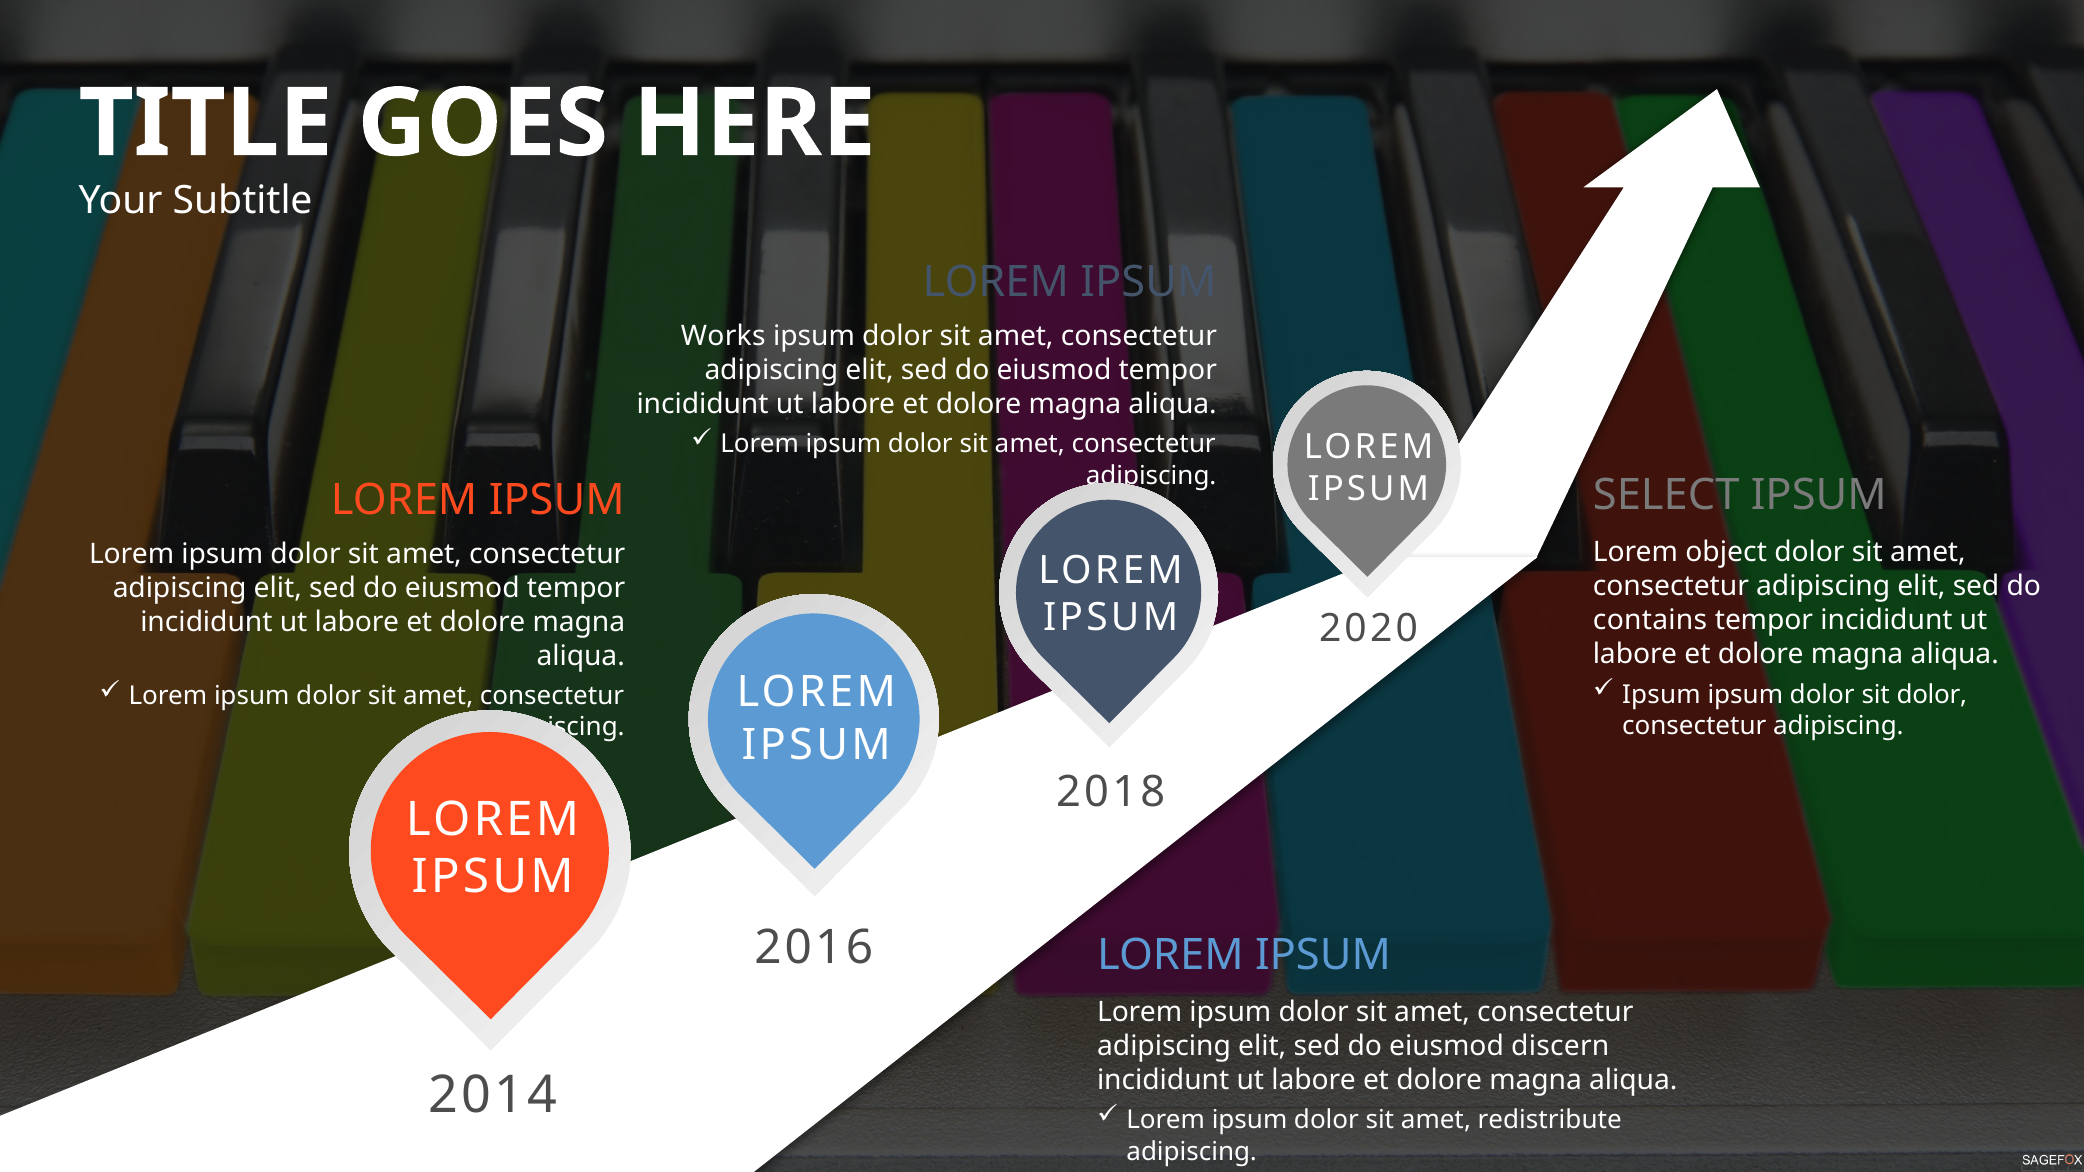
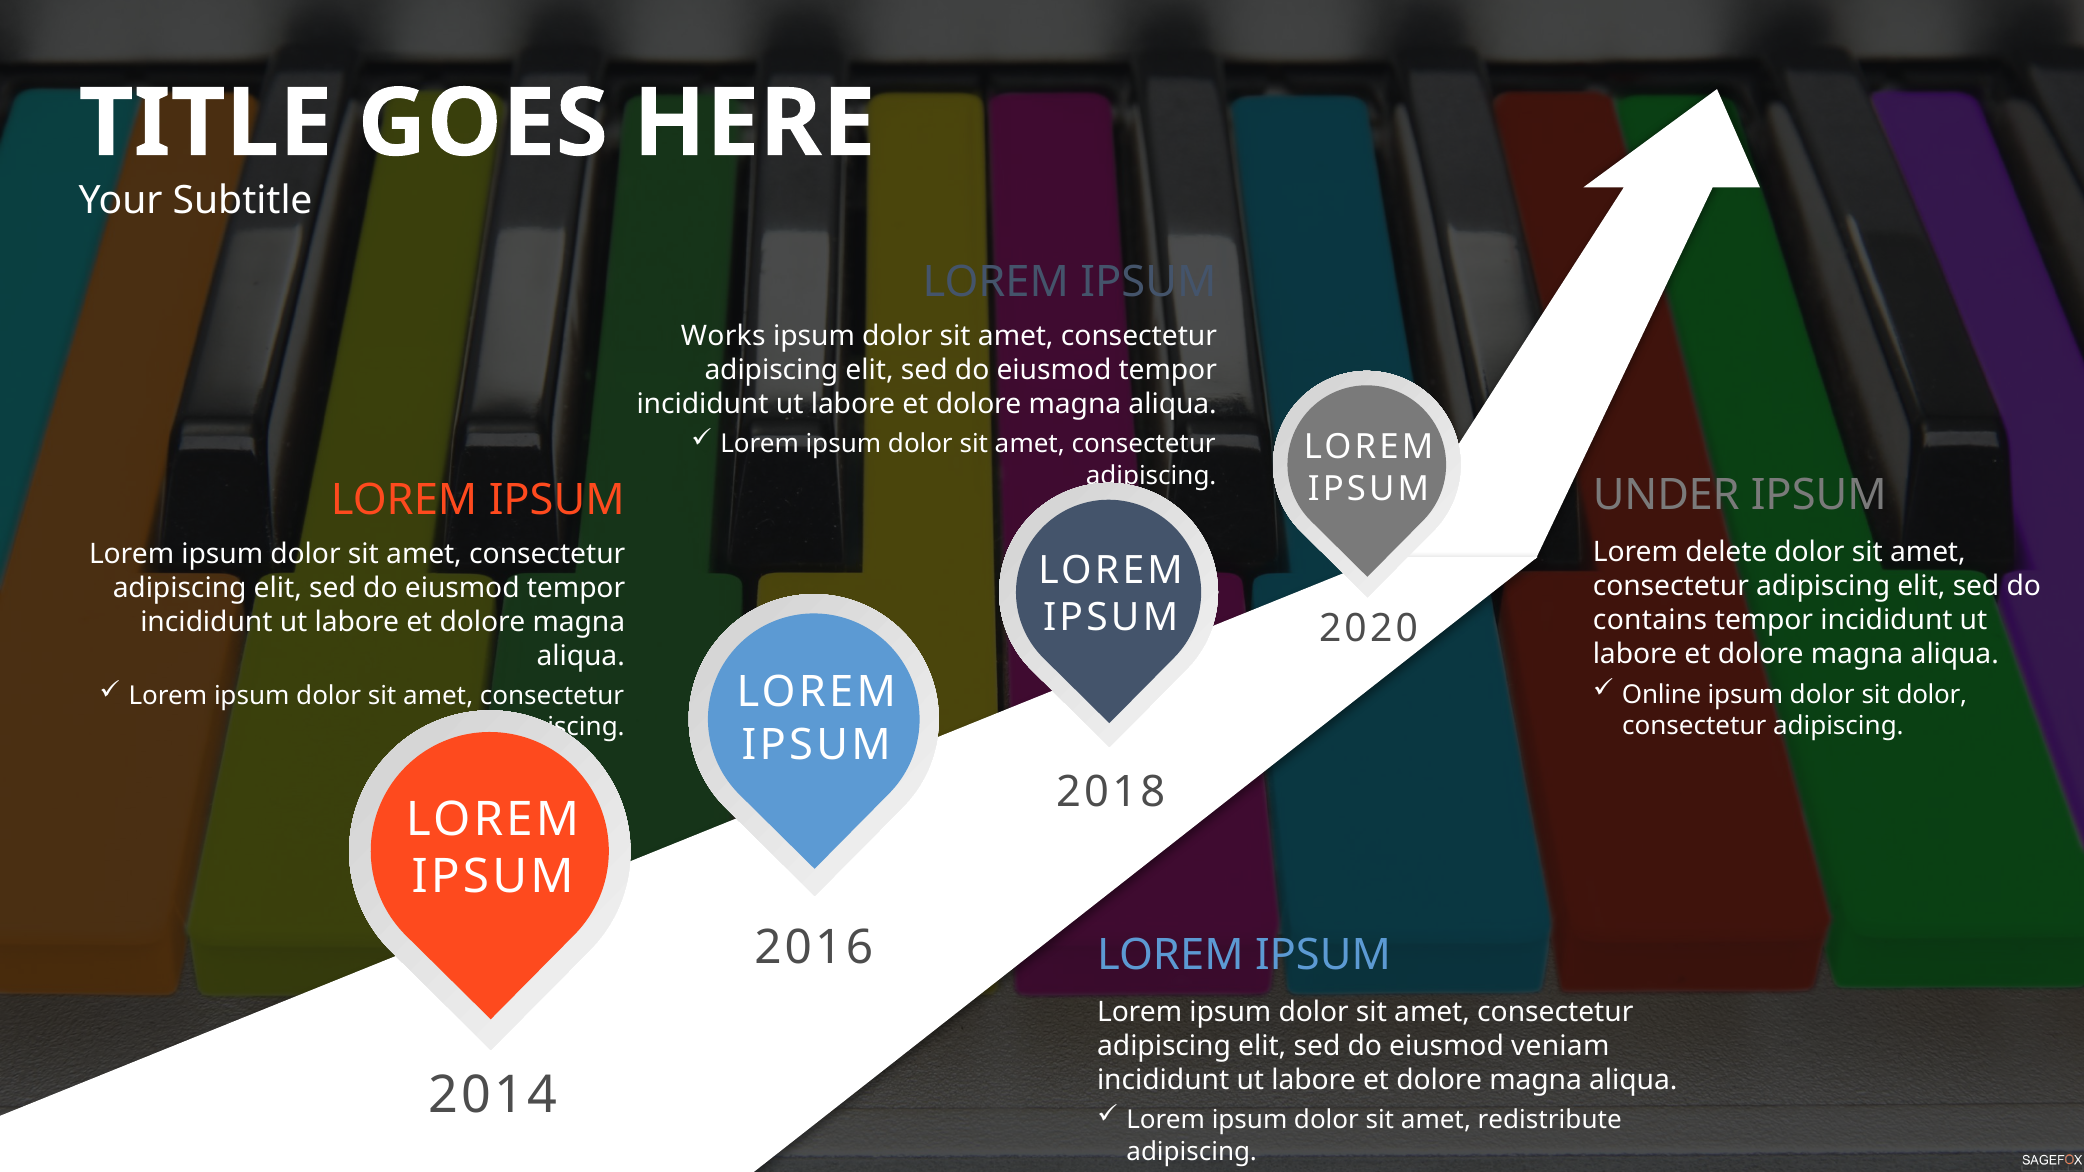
SELECT: SELECT -> UNDER
object: object -> delete
Ipsum at (1661, 695): Ipsum -> Online
discern: discern -> veniam
